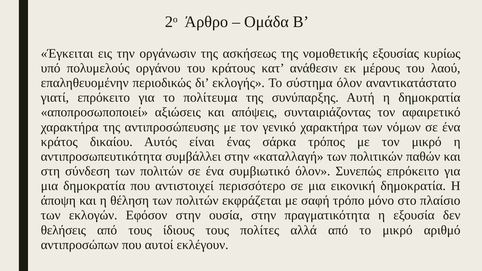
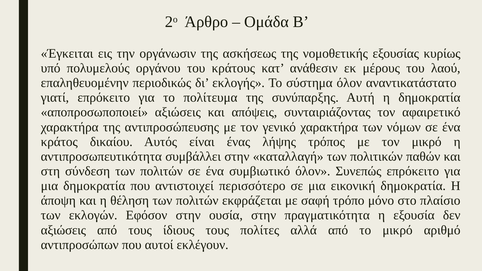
σάρκα: σάρκα -> λήψης
θελήσεις at (63, 230): θελήσεις -> αξιώσεις
